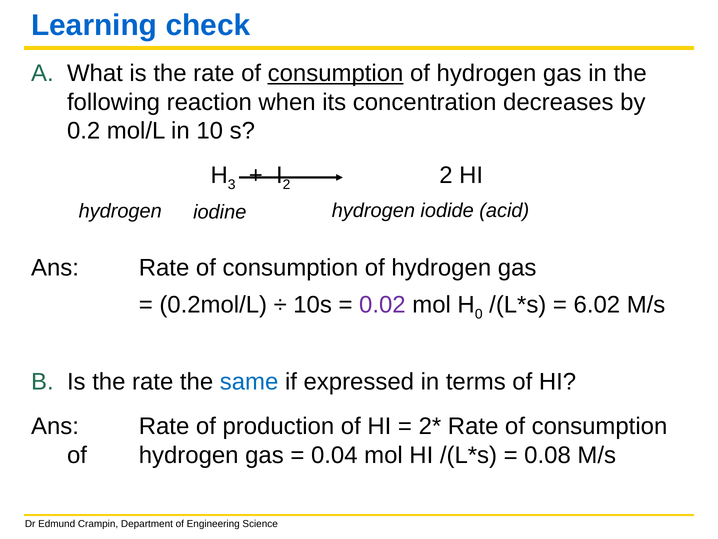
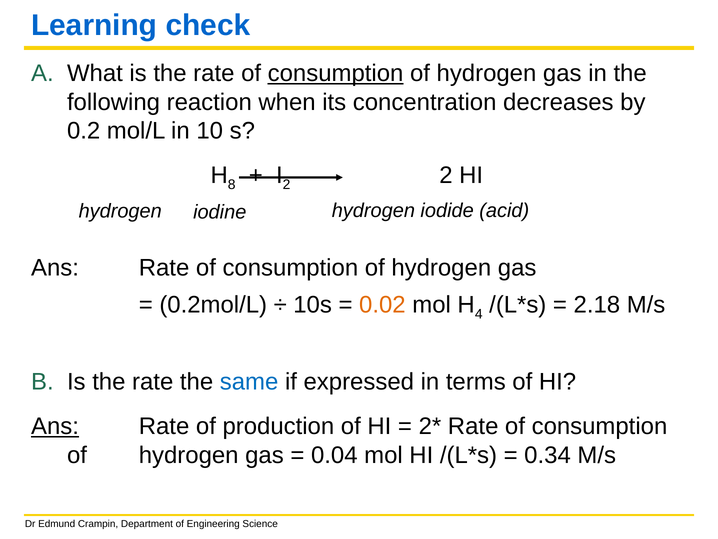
3: 3 -> 8
0.02 colour: purple -> orange
0: 0 -> 4
6.02: 6.02 -> 2.18
Ans at (55, 426) underline: none -> present
0.08: 0.08 -> 0.34
